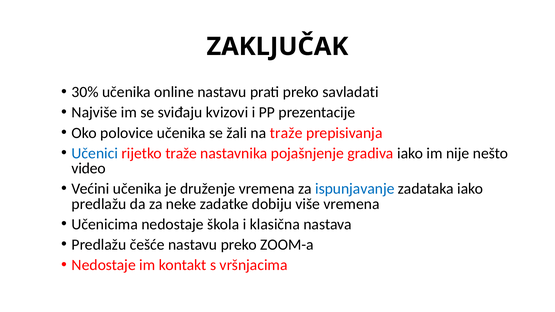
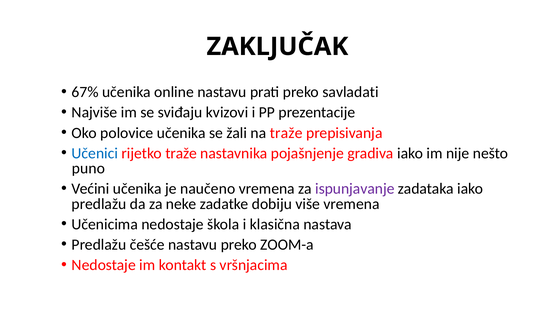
30%: 30% -> 67%
video: video -> puno
druženje: druženje -> naučeno
ispunjavanje colour: blue -> purple
